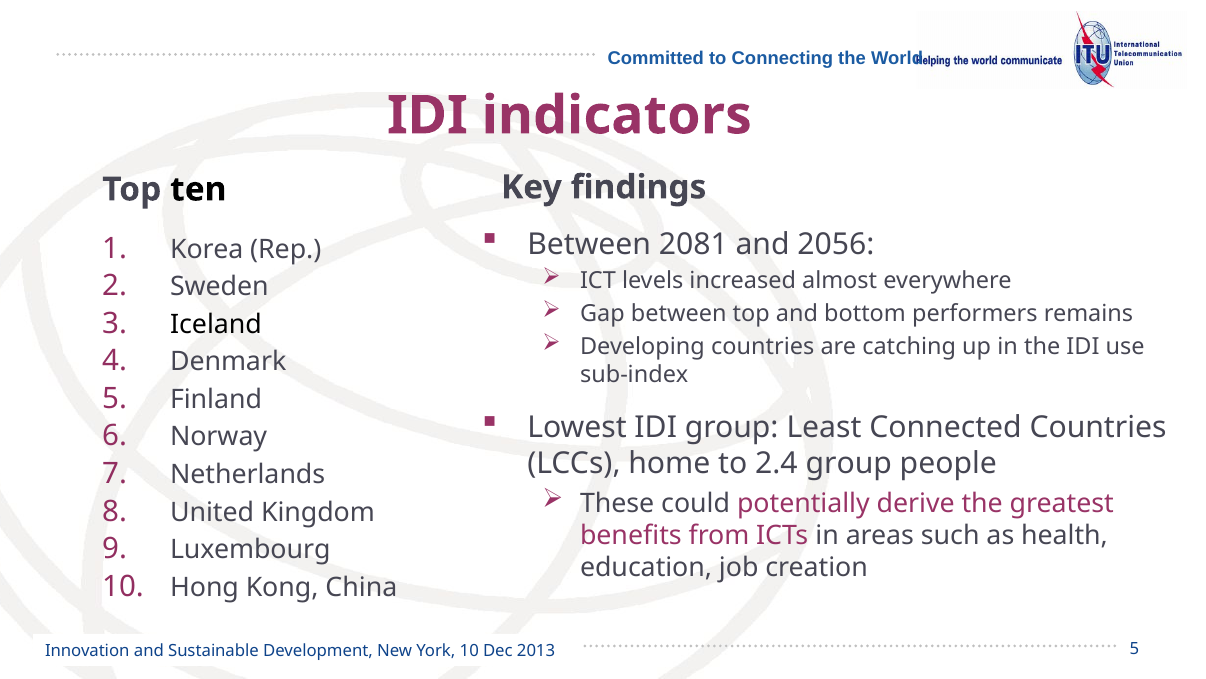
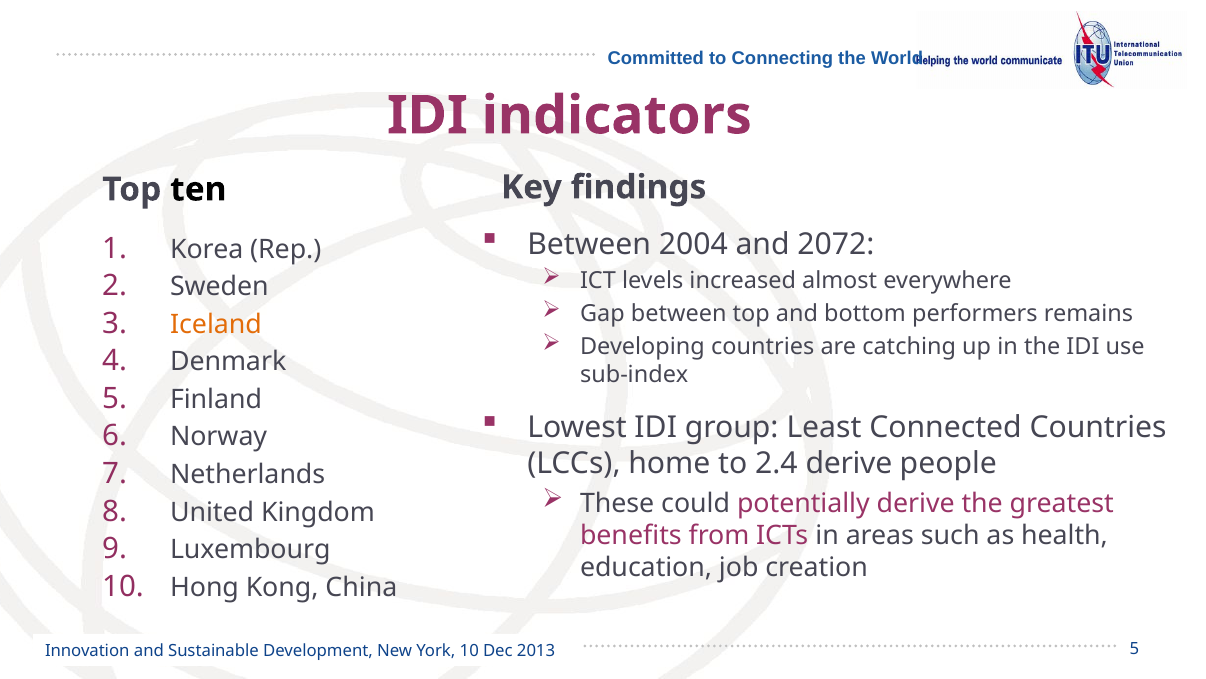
2081: 2081 -> 2004
2056: 2056 -> 2072
Iceland colour: black -> orange
2.4 group: group -> derive
